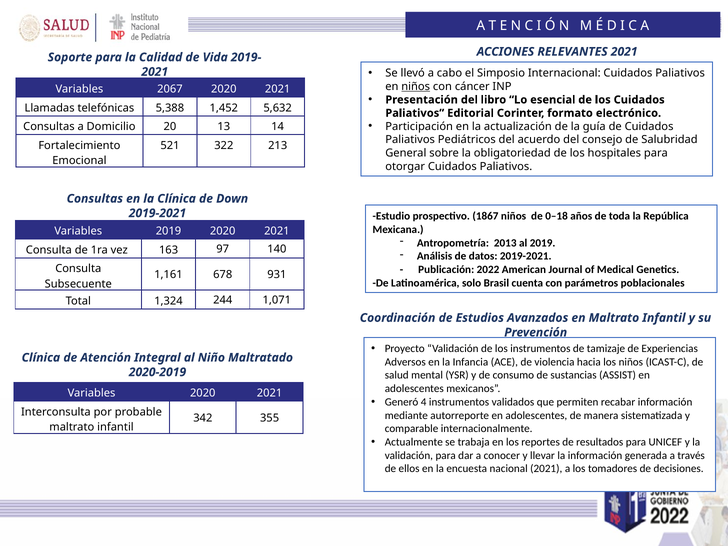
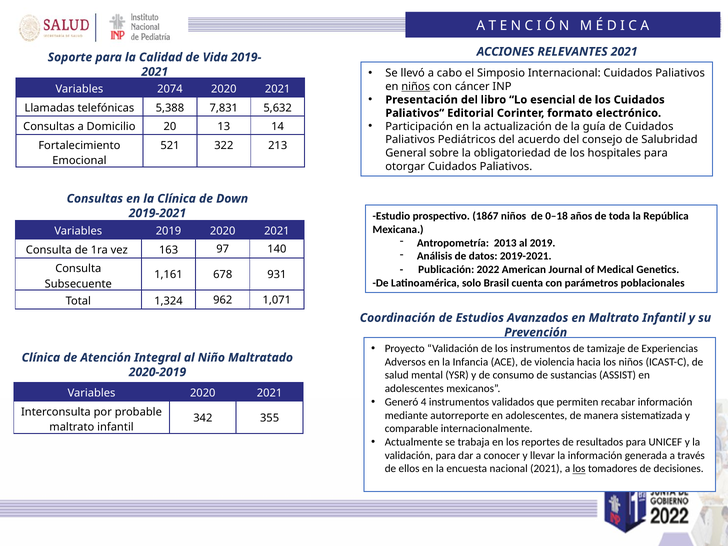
2067: 2067 -> 2074
1,452: 1,452 -> 7,831
244: 244 -> 962
los at (579, 469) underline: none -> present
